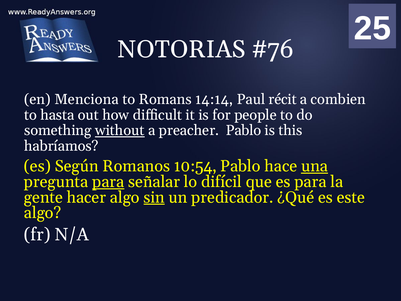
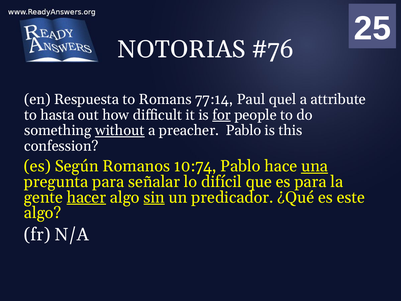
Menciona: Menciona -> Respuesta
14:14: 14:14 -> 77:14
récit: récit -> quel
combien: combien -> attribute
for underline: none -> present
habríamos: habríamos -> confession
10:54: 10:54 -> 10:74
para at (108, 182) underline: present -> none
hacer underline: none -> present
